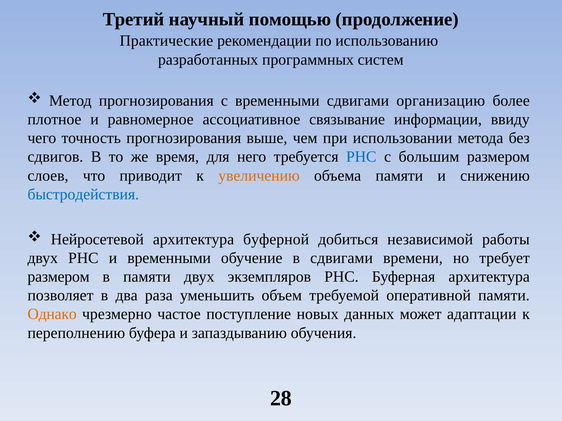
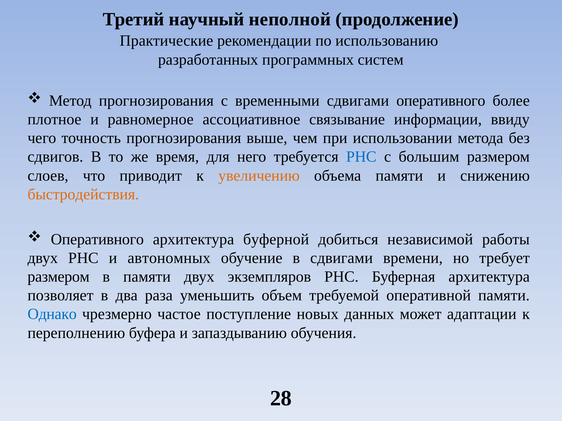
помощью: помощью -> неполной
сдвигами организацию: организацию -> оперативного
быстродействия colour: blue -> orange
Нейросетевой at (97, 240): Нейросетевой -> Оперативного
и временными: временными -> автономных
Однако colour: orange -> blue
